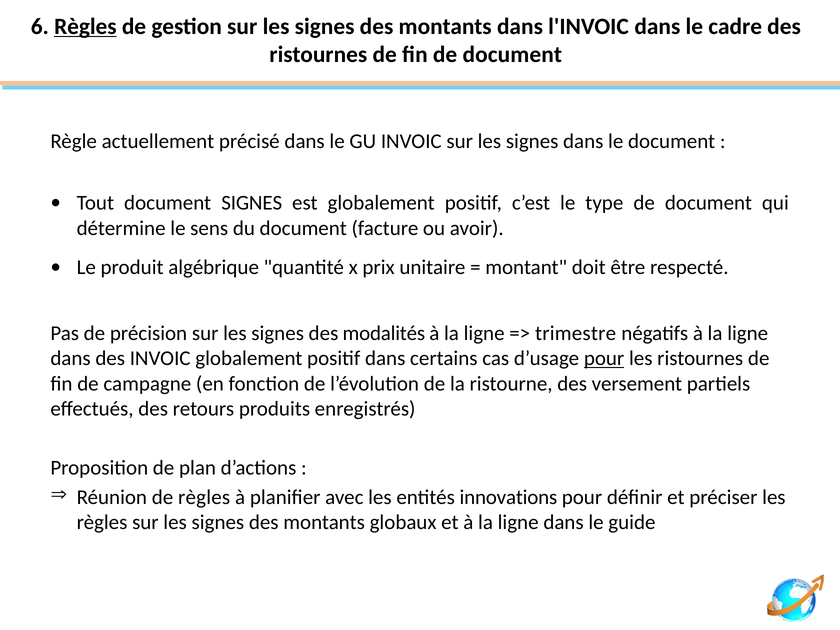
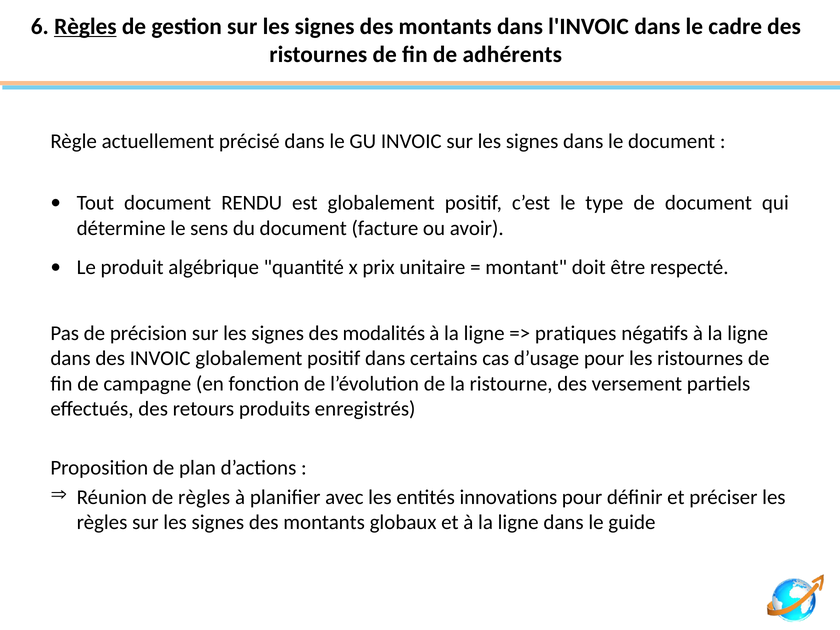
fin de document: document -> adhérents
document SIGNES: SIGNES -> RENDU
trimestre: trimestre -> pratiques
pour at (604, 358) underline: present -> none
